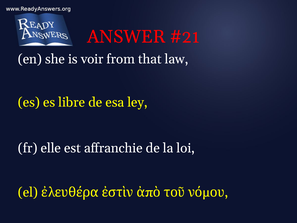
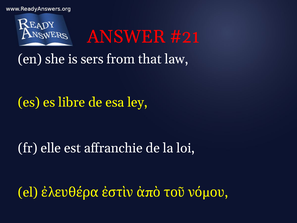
voir: voir -> sers
